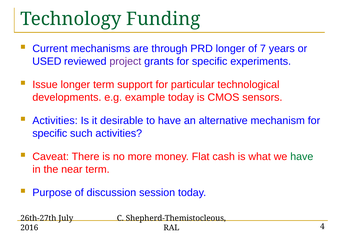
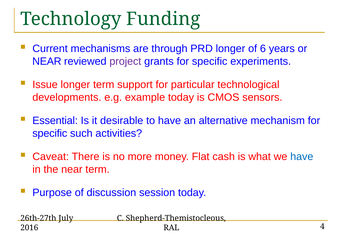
7: 7 -> 6
USED at (47, 61): USED -> NEAR
Activities at (55, 120): Activities -> Essential
have at (302, 156) colour: green -> blue
